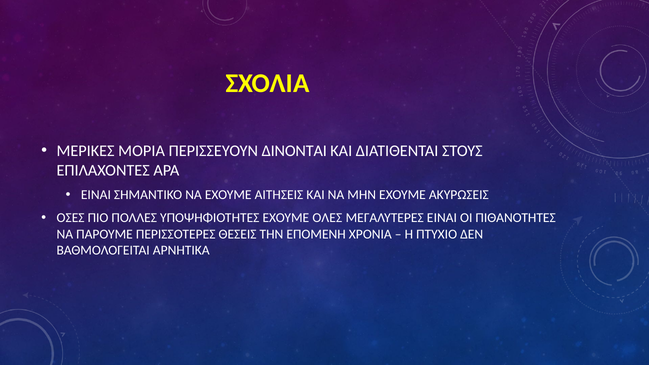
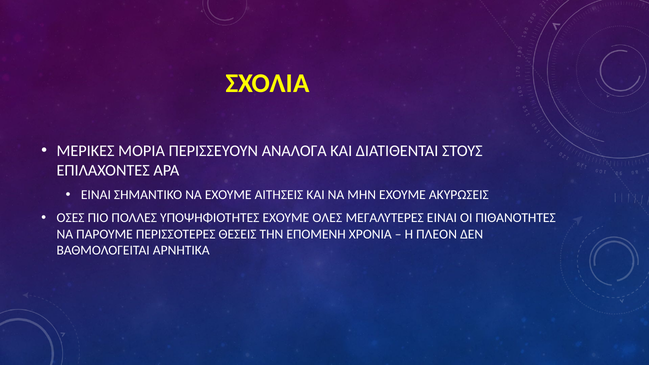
ΔΙΝΟΝΤΑΙ: ΔΙΝΟΝΤΑΙ -> ΑΝΑΛΟΓΑ
ΠΤΥΧΙΟ: ΠΤΥΧΙΟ -> ΠΛΕΟΝ
